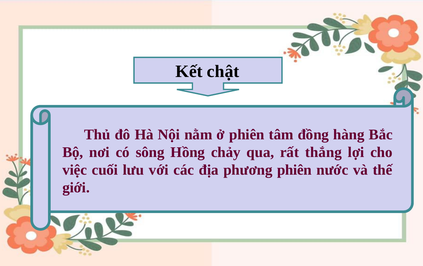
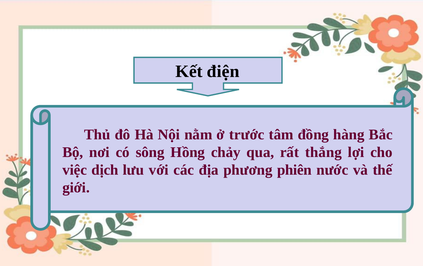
chật: chật -> điện
ở phiên: phiên -> trước
cuối: cuối -> dịch
